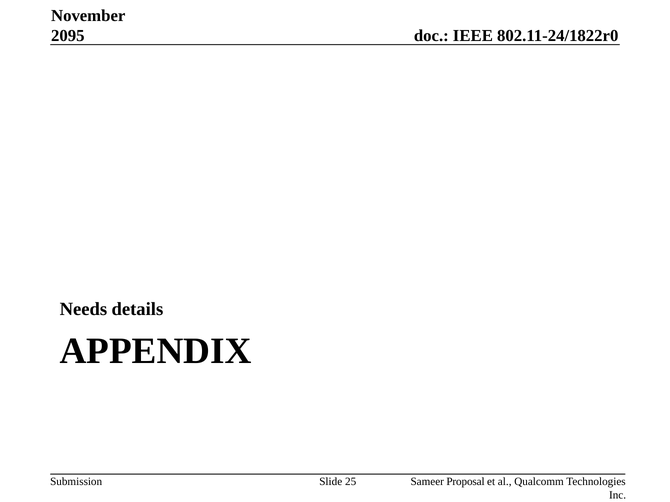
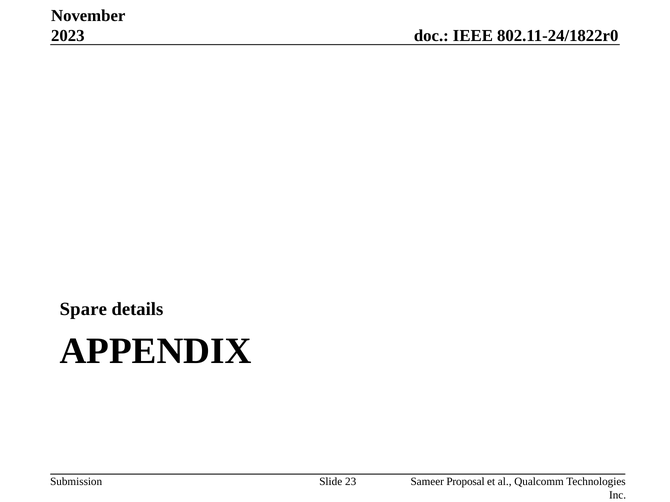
2095: 2095 -> 2023
Needs: Needs -> Spare
25: 25 -> 23
